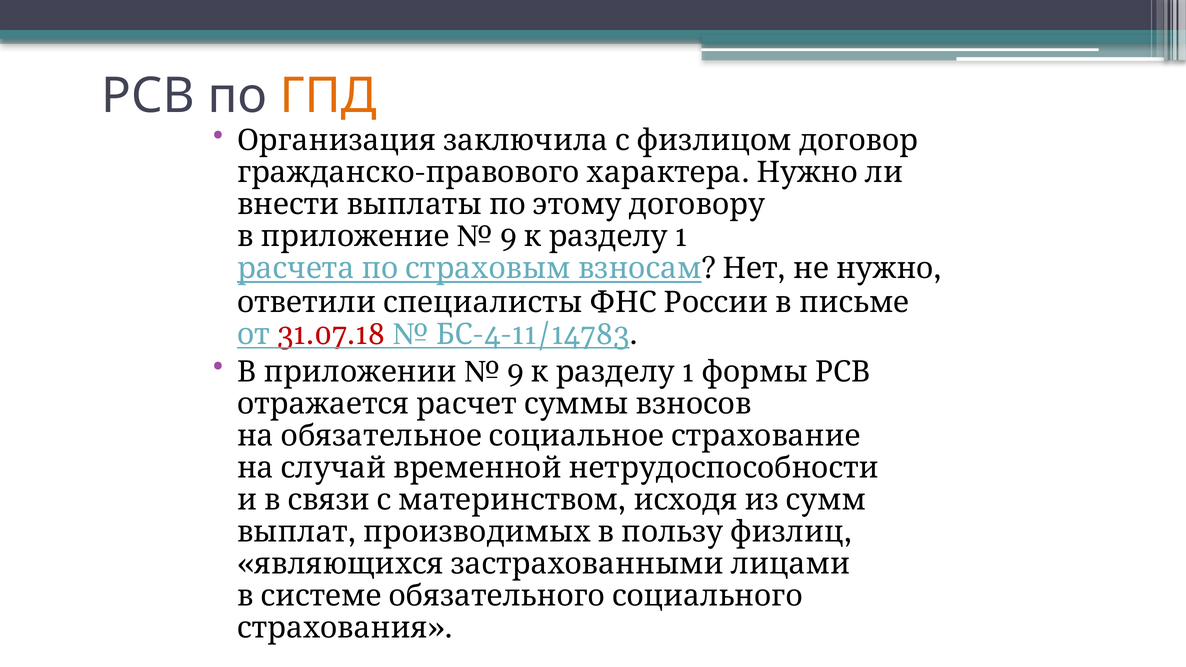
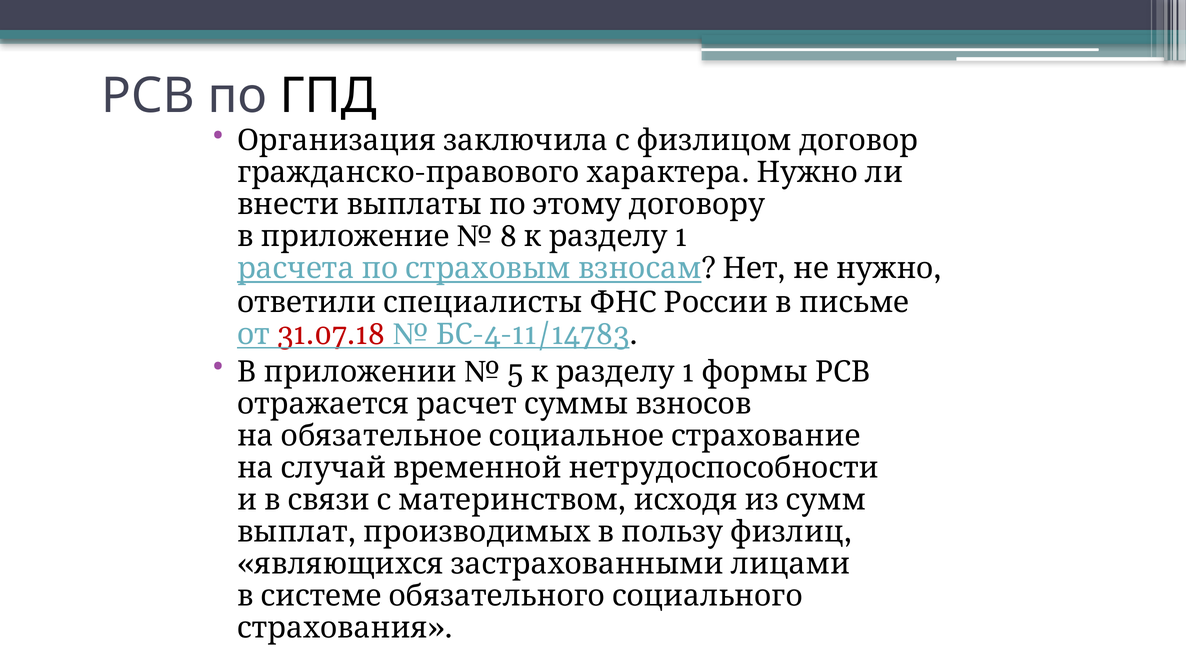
ГПД colour: orange -> black
9 at (509, 237): 9 -> 8
9 at (516, 372): 9 -> 5
